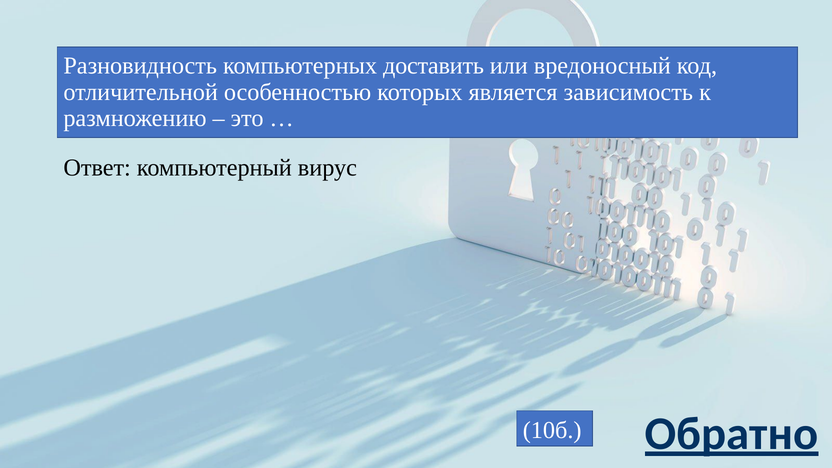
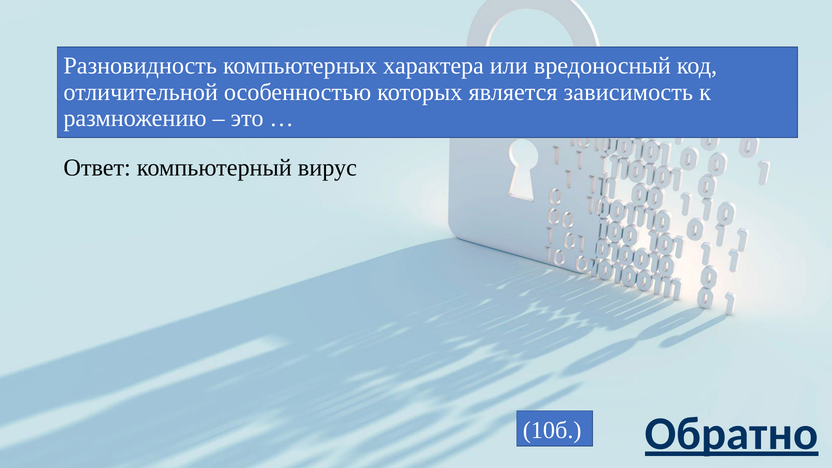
доставить: доставить -> характера
